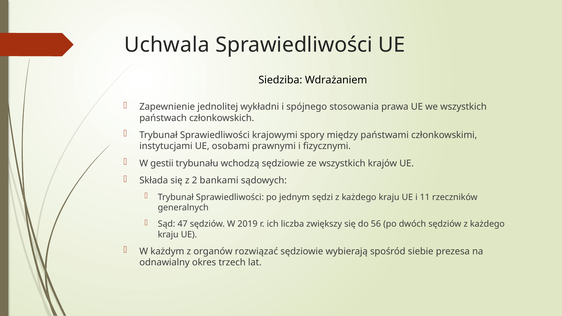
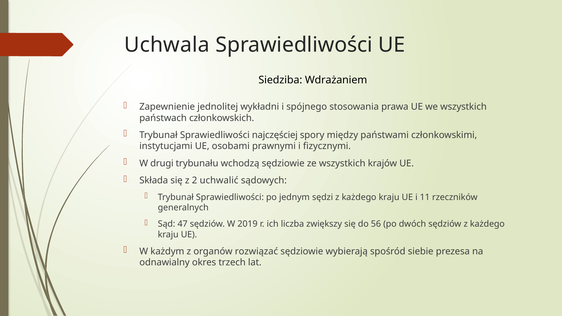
krajowymi: krajowymi -> najczęściej
gestii: gestii -> drugi
bankami: bankami -> uchwalić
